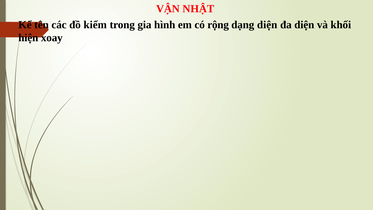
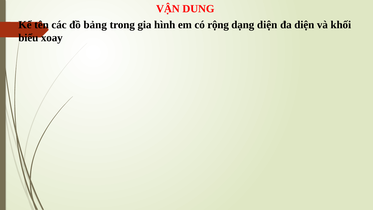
NHẬT: NHẬT -> DUNG
kiểm: kiểm -> bảng
hiện: hiện -> biểu
